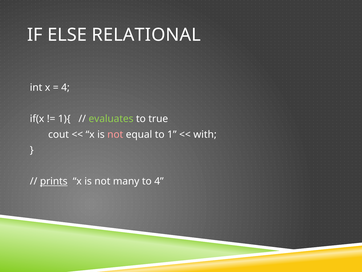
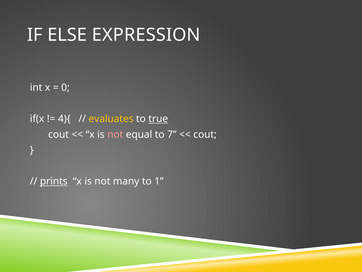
RELATIONAL: RELATIONAL -> EXPRESSION
4 at (65, 87): 4 -> 0
1){: 1){ -> 4){
evaluates colour: light green -> yellow
true underline: none -> present
1: 1 -> 7
with at (205, 134): with -> cout
to 4: 4 -> 1
